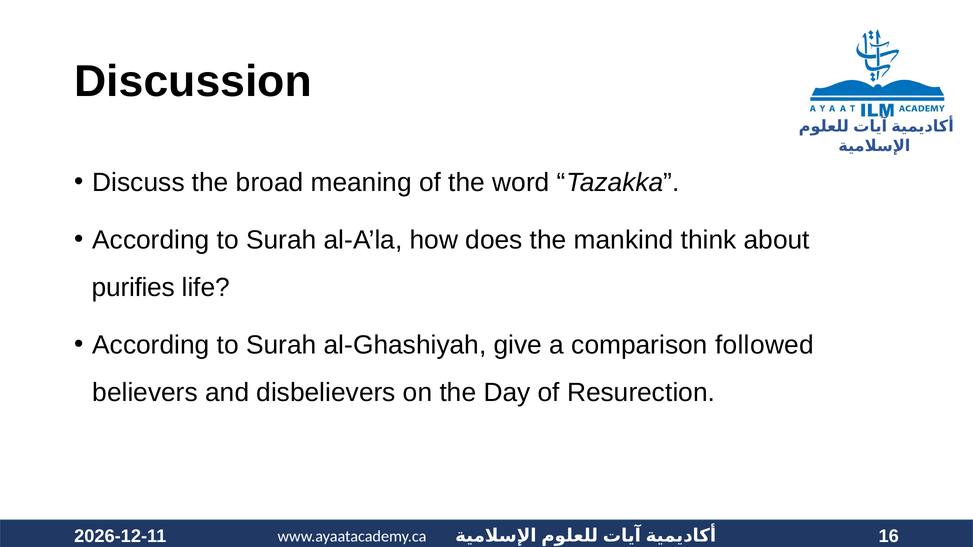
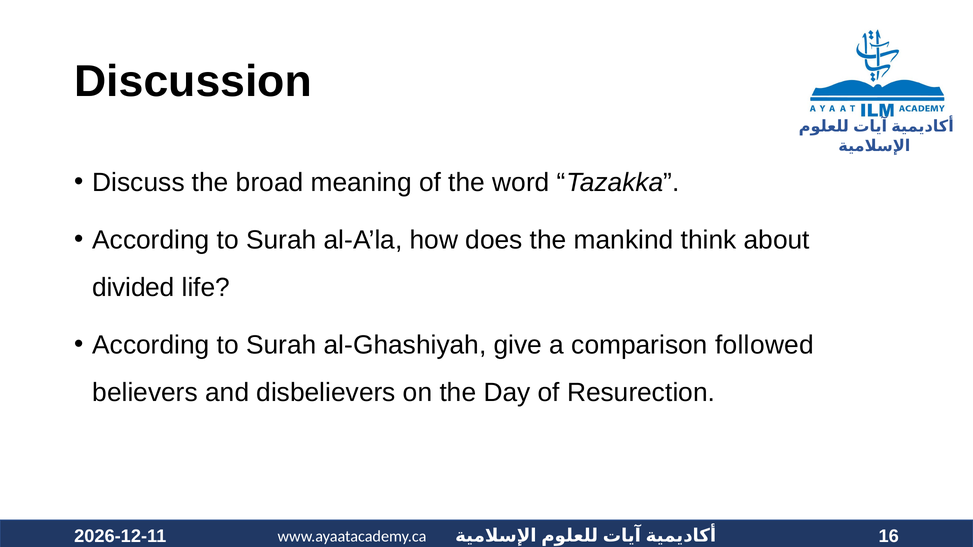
purifies: purifies -> divided
